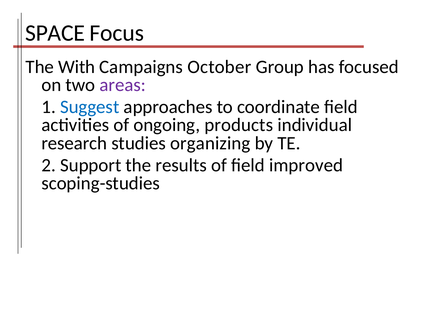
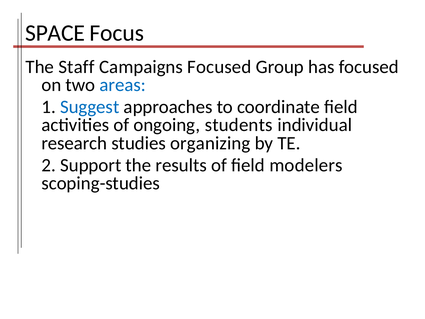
With: With -> Staff
Campaigns October: October -> Focused
areas colour: purple -> blue
products: products -> students
improved: improved -> modelers
